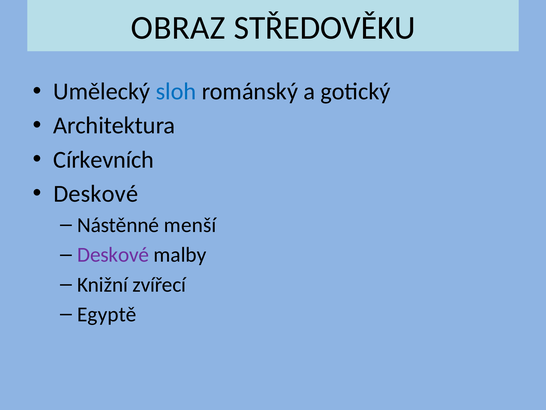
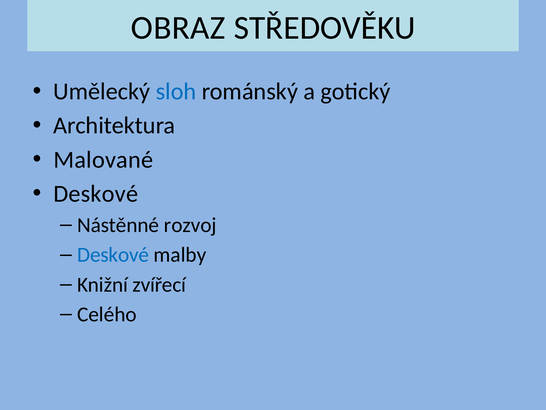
Církevních: Církevních -> Malované
menší: menší -> rozvoj
Deskové at (113, 255) colour: purple -> blue
Egyptě: Egyptě -> Celého
